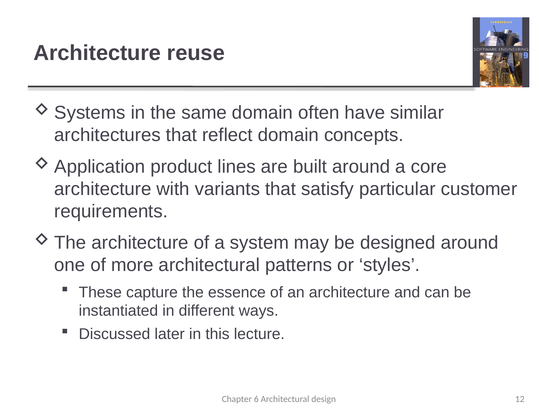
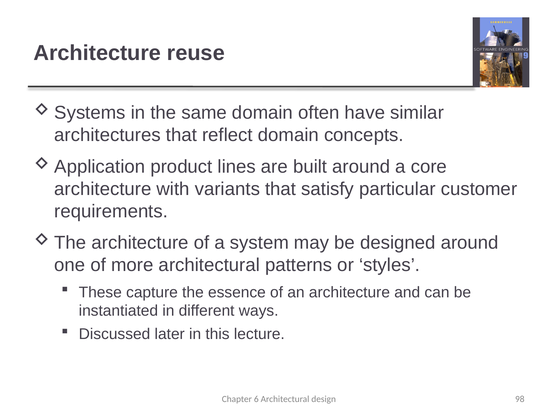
12: 12 -> 98
